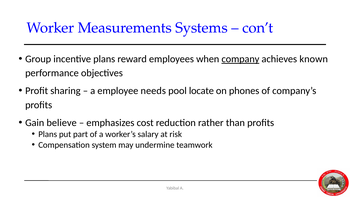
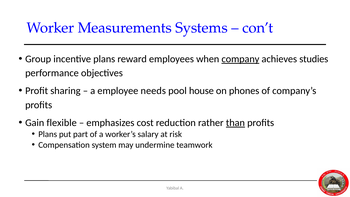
known: known -> studies
locate: locate -> house
believe: believe -> flexible
than underline: none -> present
